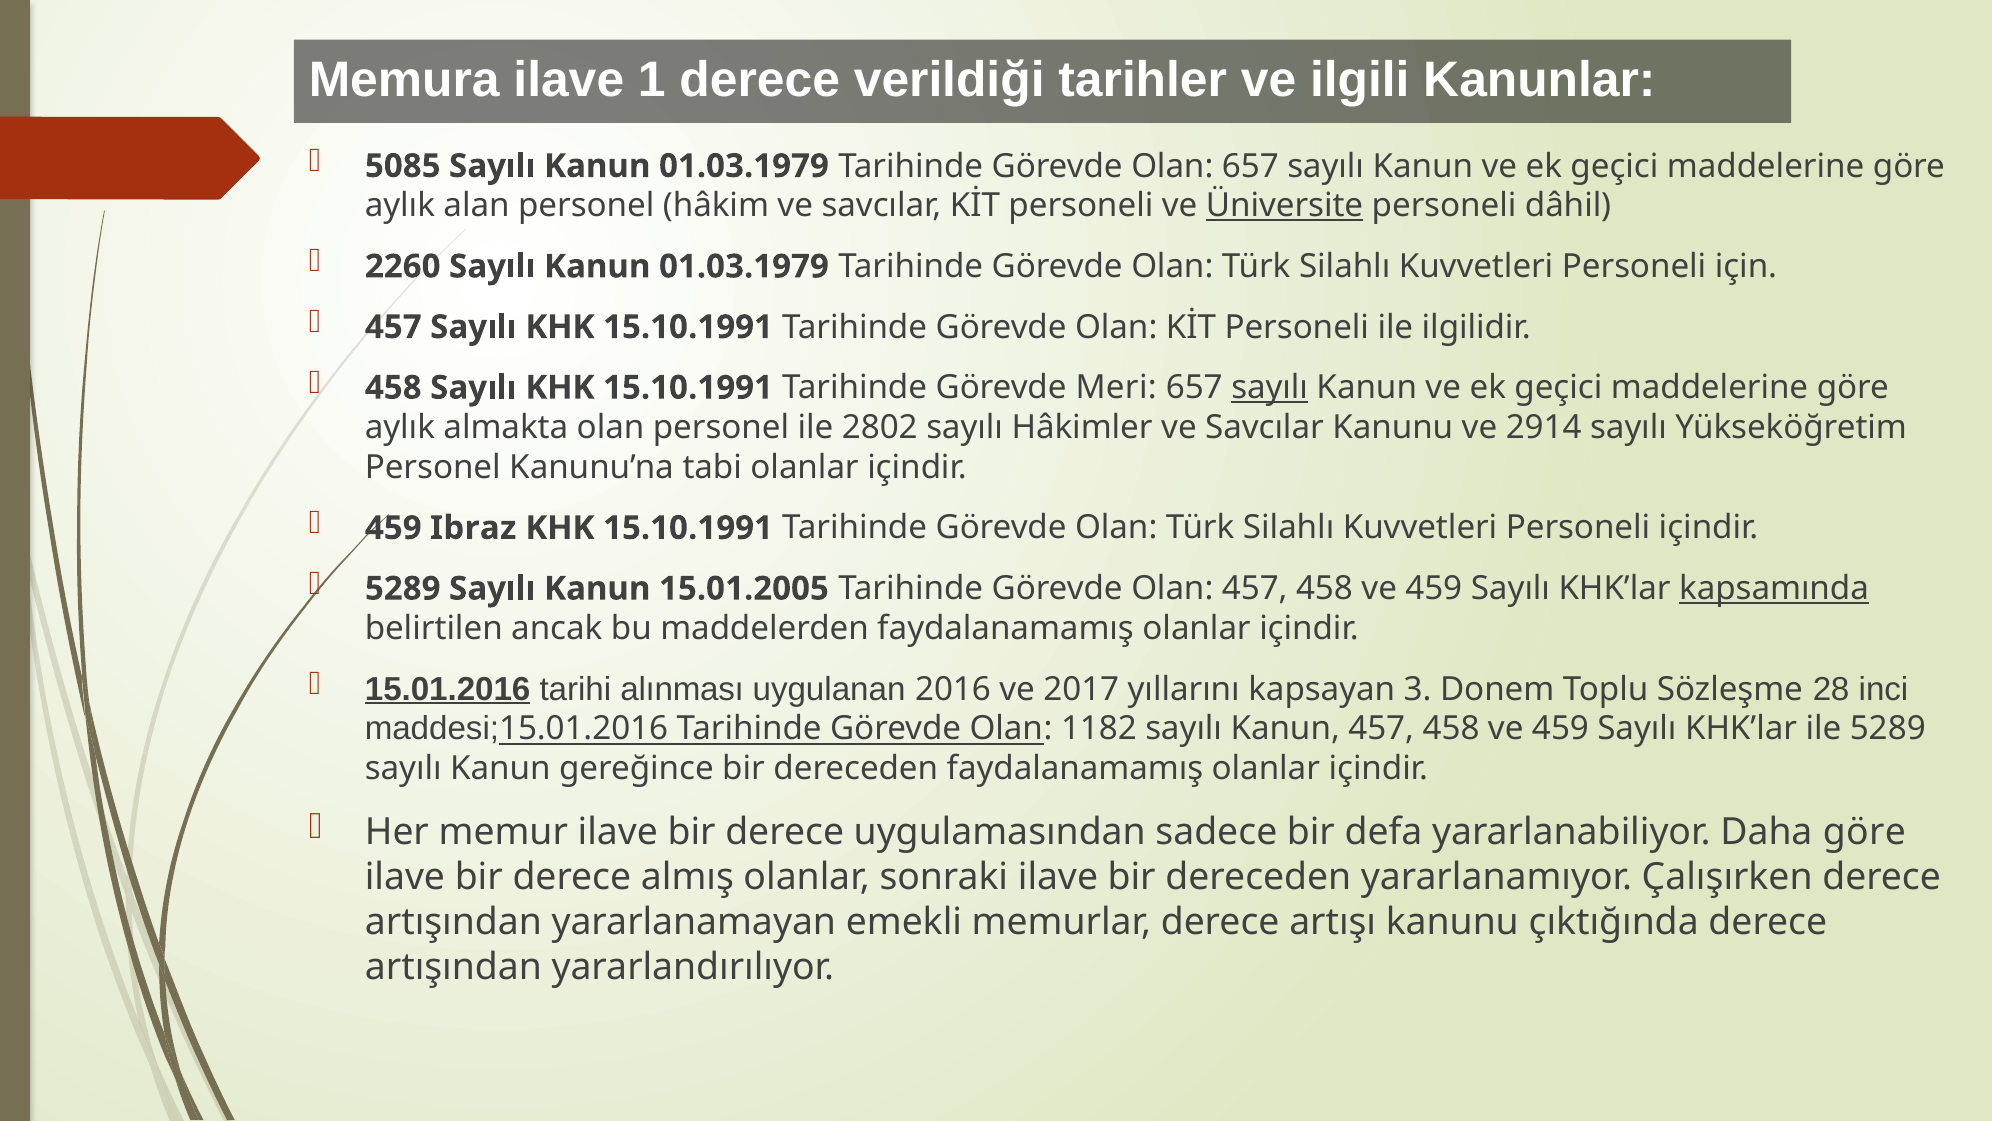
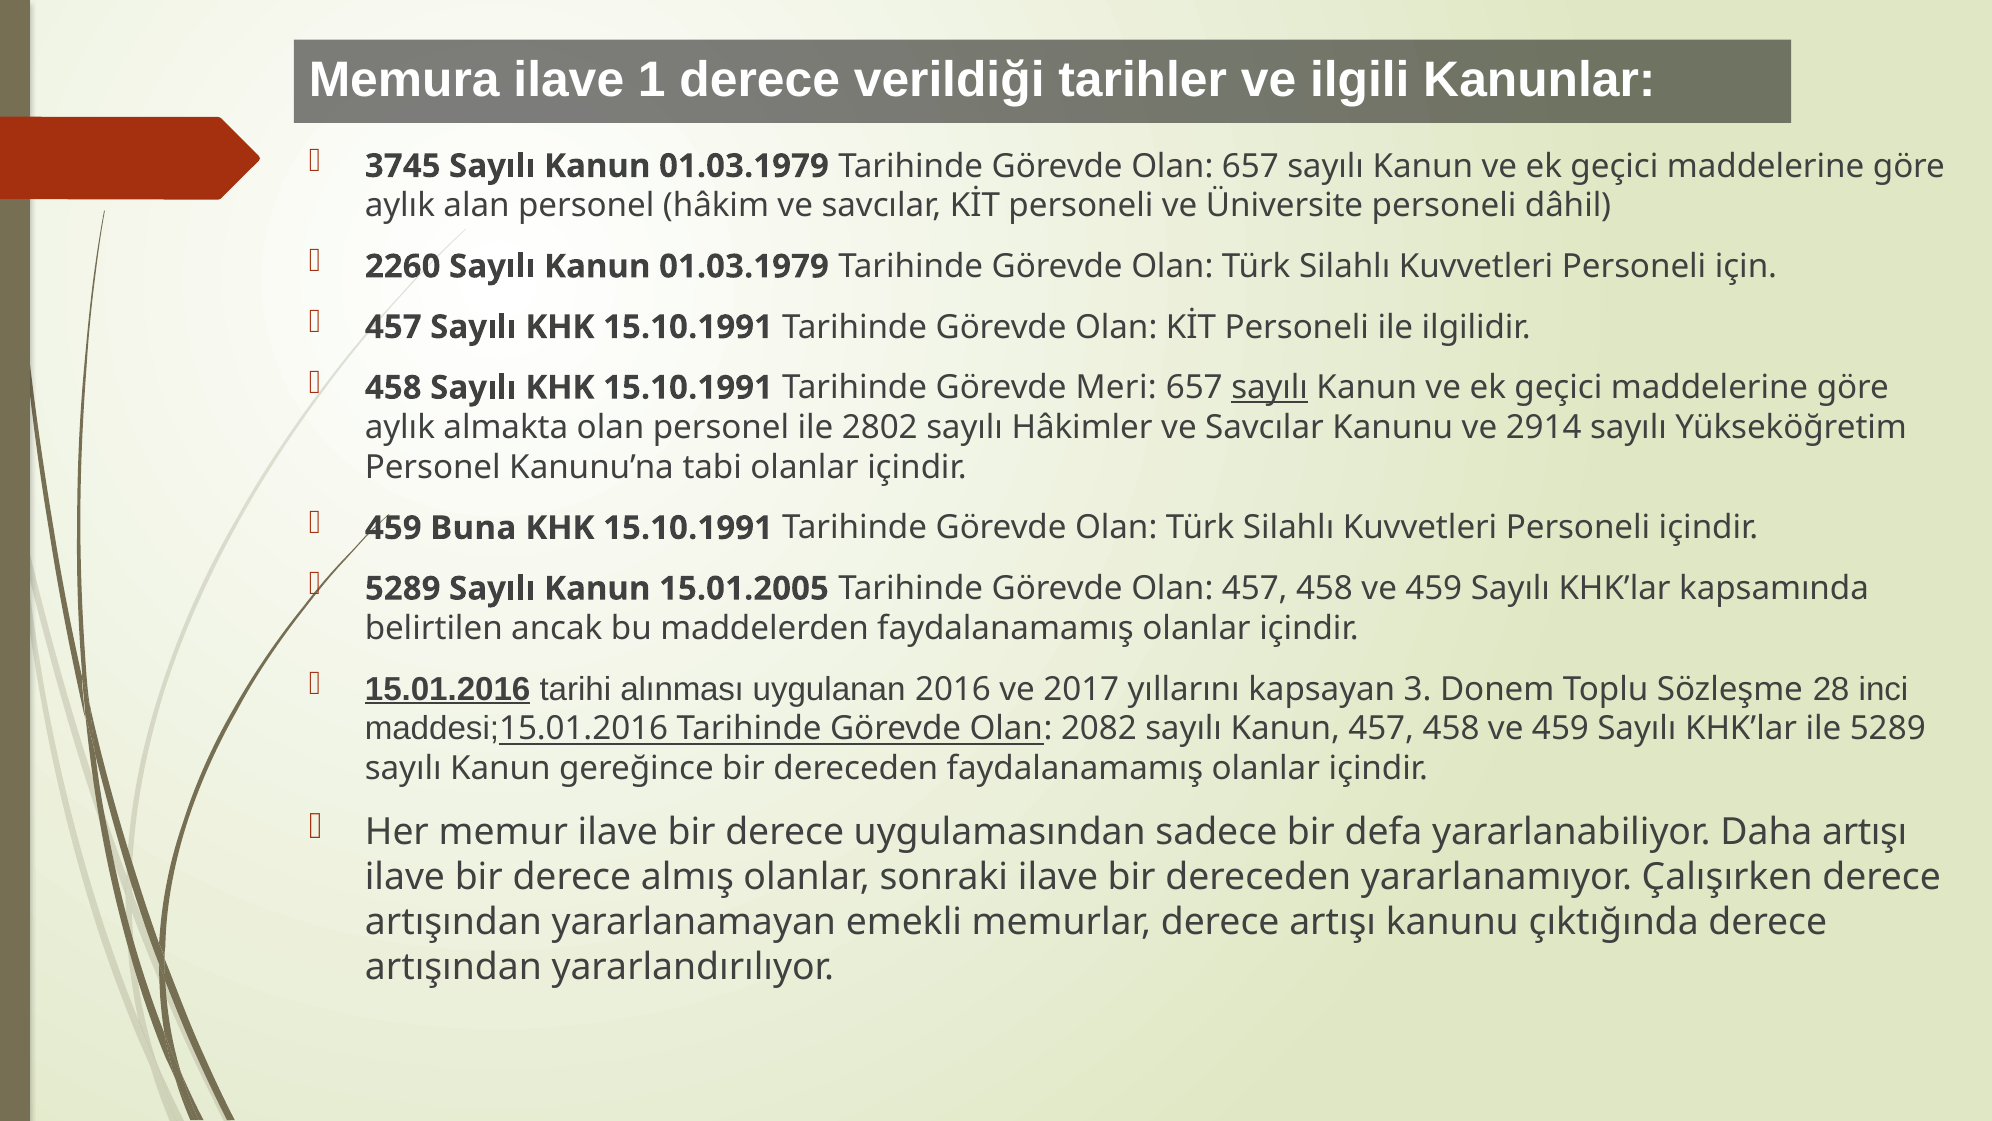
5085: 5085 -> 3745
Üniversite underline: present -> none
Ibraz: Ibraz -> Buna
kapsamında underline: present -> none
1182: 1182 -> 2082
Daha göre: göre -> artışı
